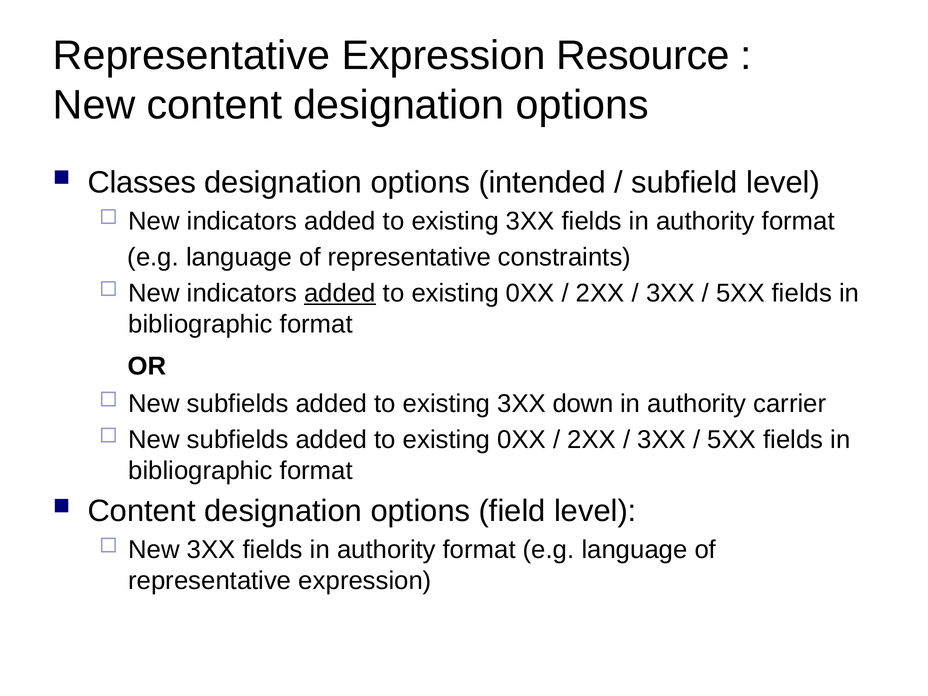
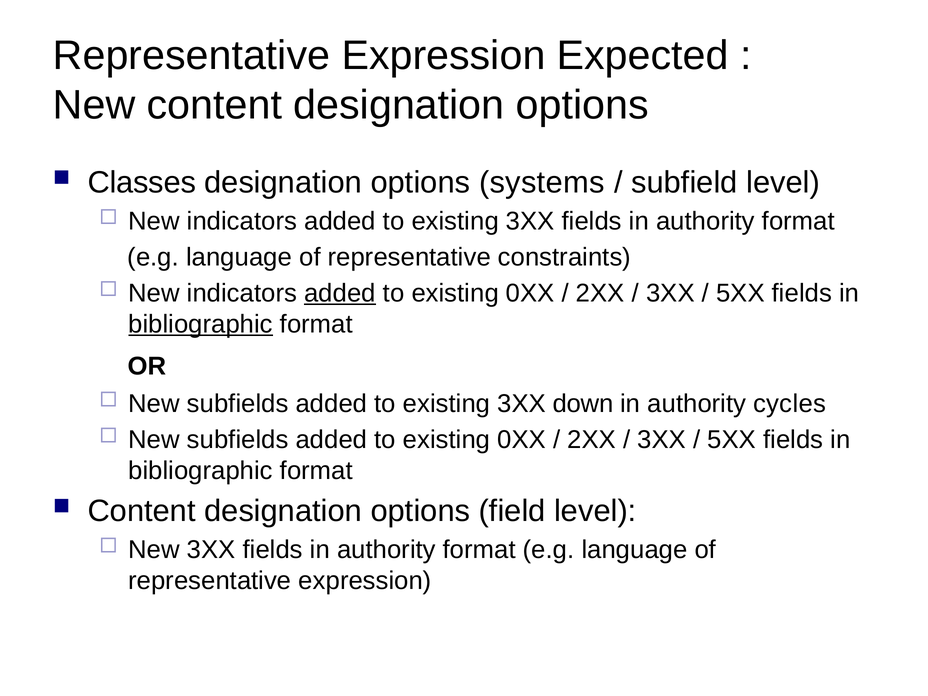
Resource: Resource -> Expected
intended: intended -> systems
bibliographic at (201, 324) underline: none -> present
carrier: carrier -> cycles
